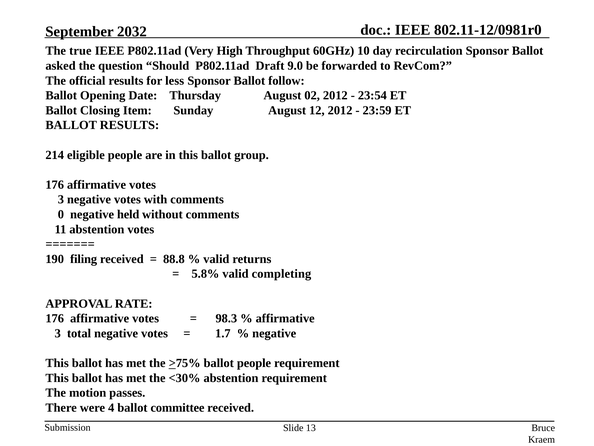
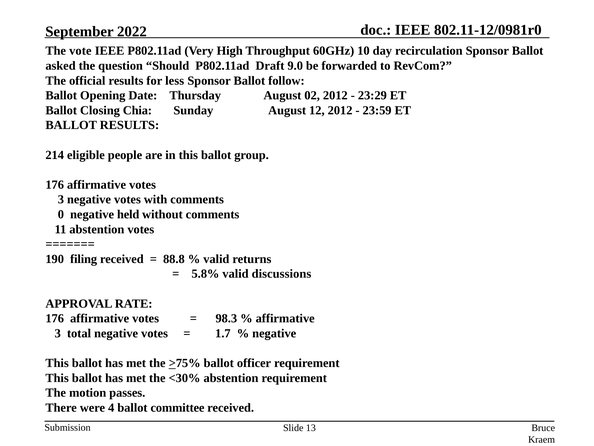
2032: 2032 -> 2022
true: true -> vote
23:54: 23:54 -> 23:29
Item: Item -> Chia
completing: completing -> discussions
ballot people: people -> officer
